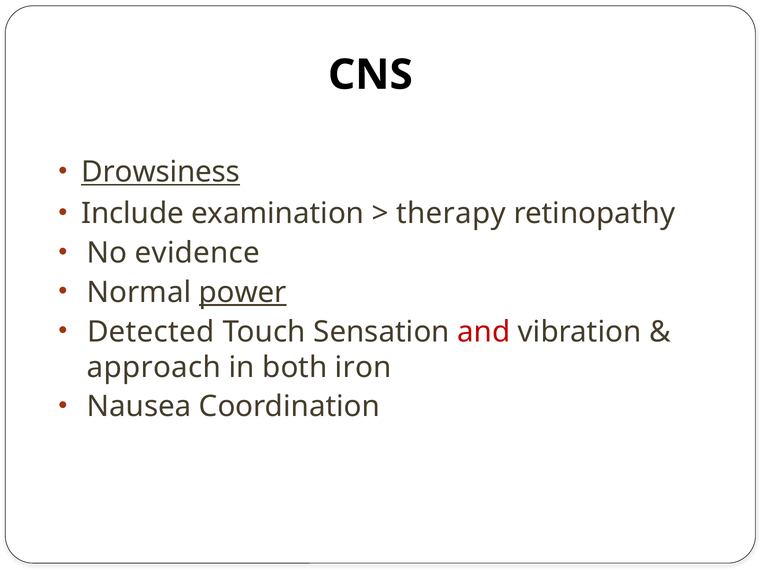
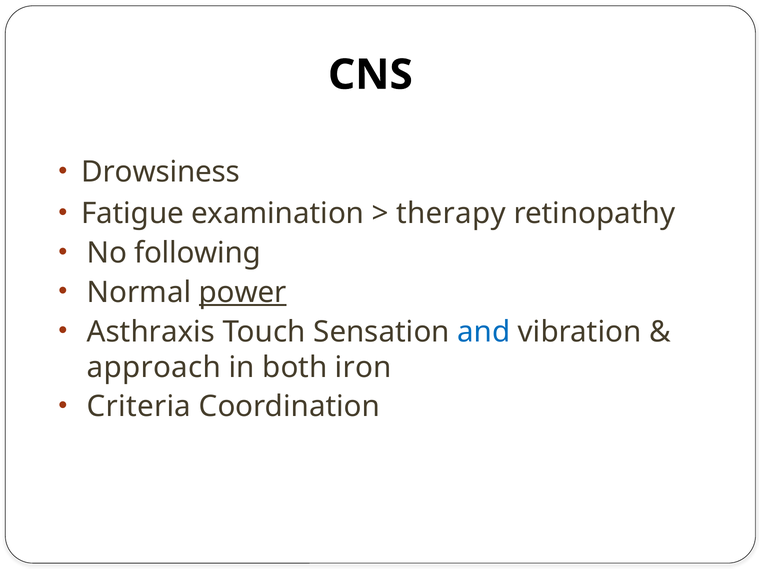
Drowsiness underline: present -> none
Include: Include -> Fatigue
evidence: evidence -> following
Detected: Detected -> Asthraxis
and colour: red -> blue
Nausea: Nausea -> Criteria
